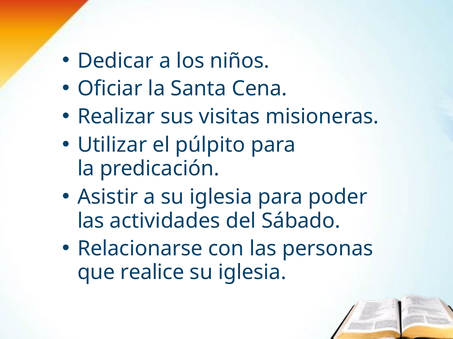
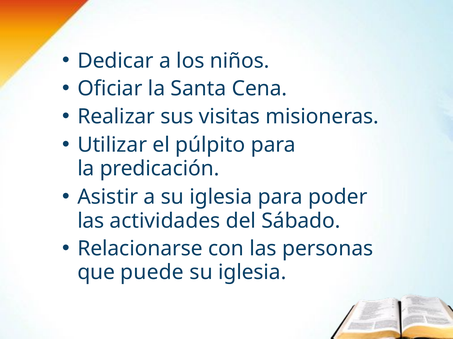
realice: realice -> puede
